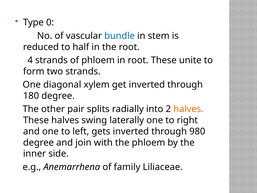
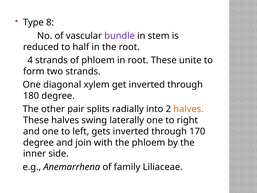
0: 0 -> 8
bundle colour: blue -> purple
980: 980 -> 170
